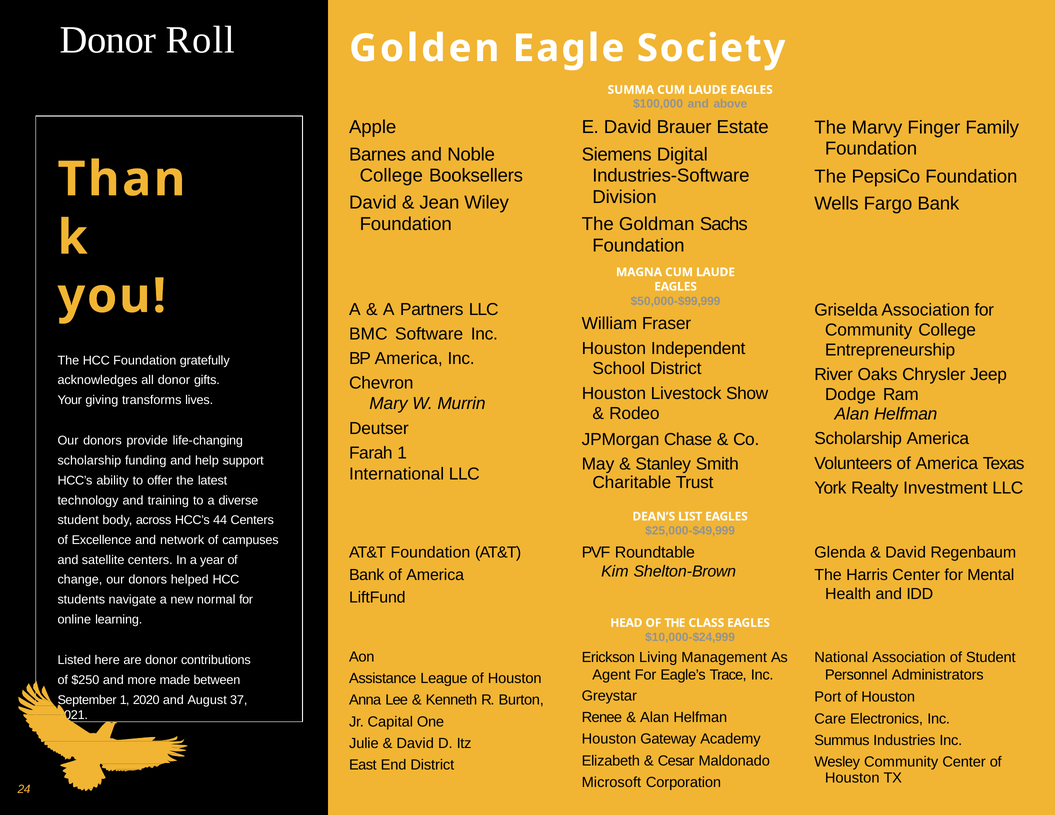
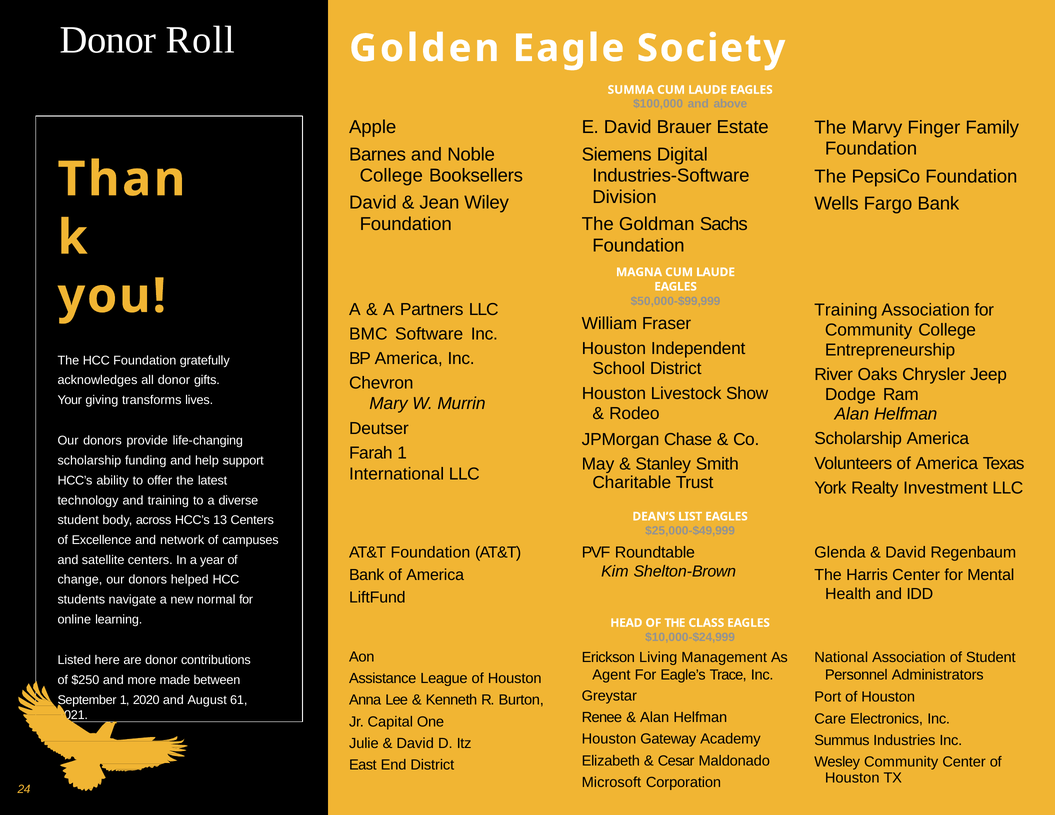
Griselda at (846, 310): Griselda -> Training
44: 44 -> 13
37: 37 -> 61
